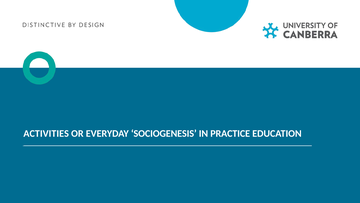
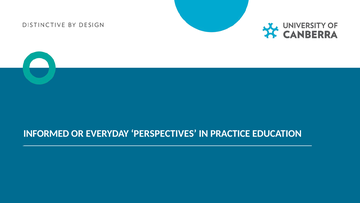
ACTIVITIES: ACTIVITIES -> INFORMED
SOCIOGENESIS: SOCIOGENESIS -> PERSPECTIVES
